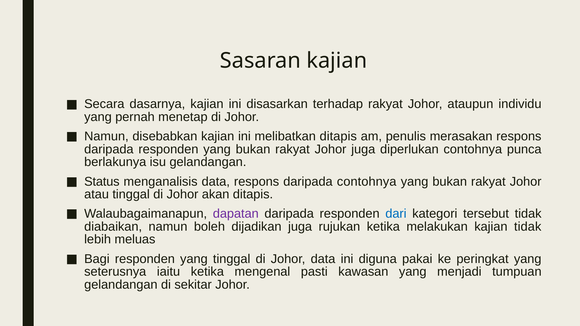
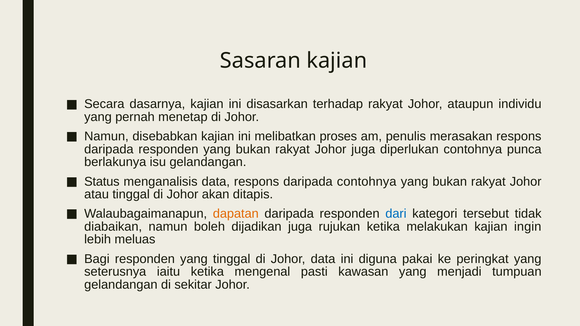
melibatkan ditapis: ditapis -> proses
dapatan colour: purple -> orange
kajian tidak: tidak -> ingin
